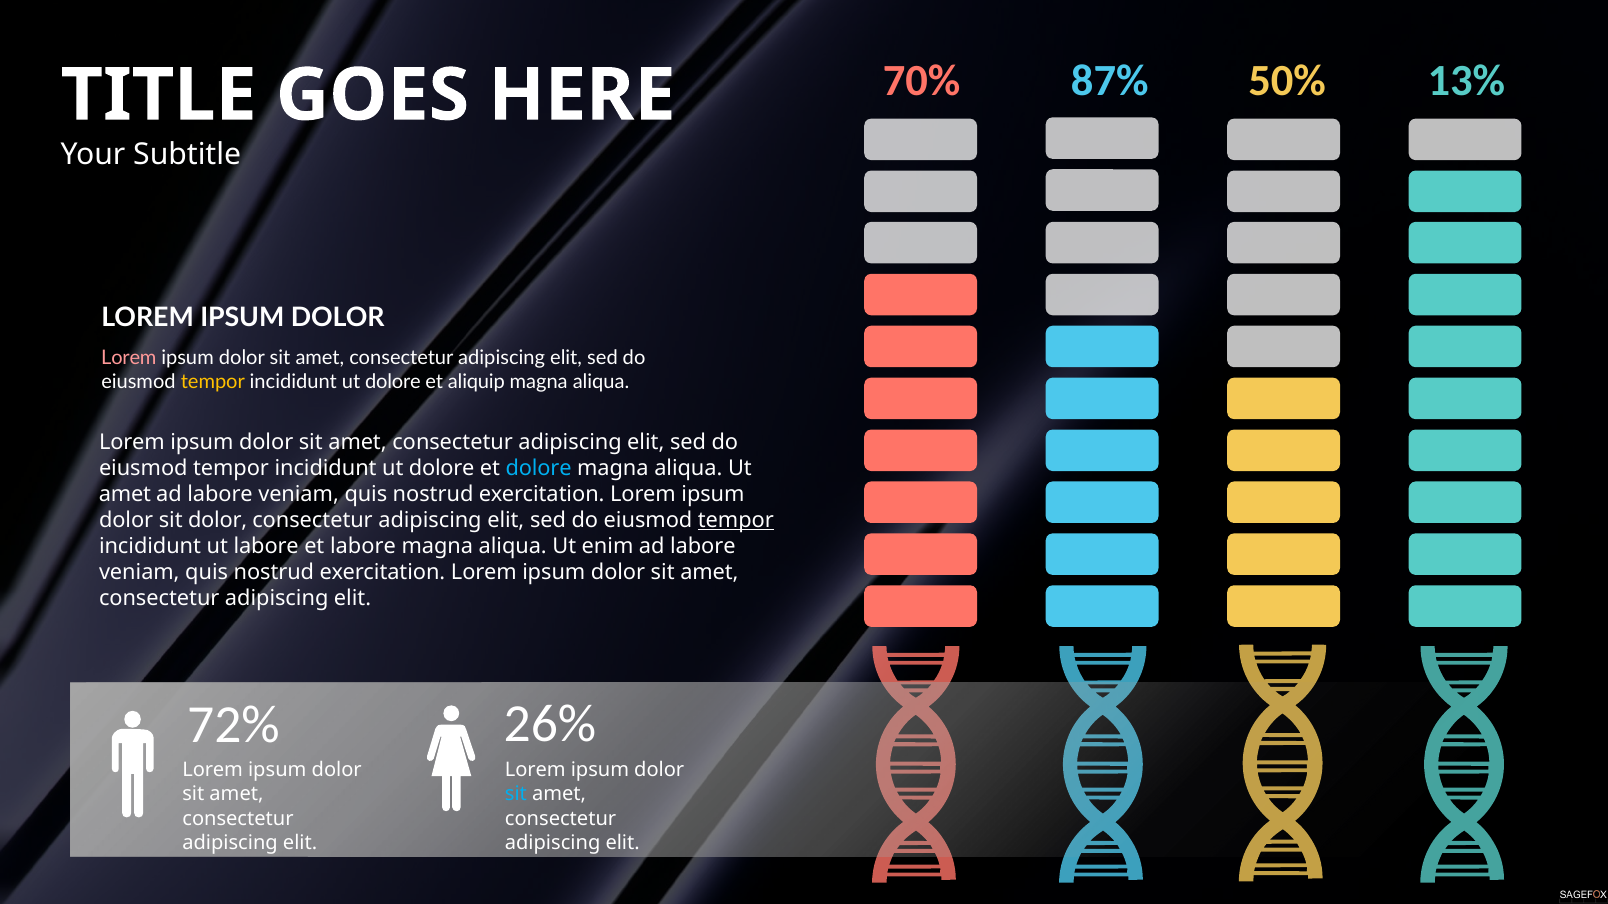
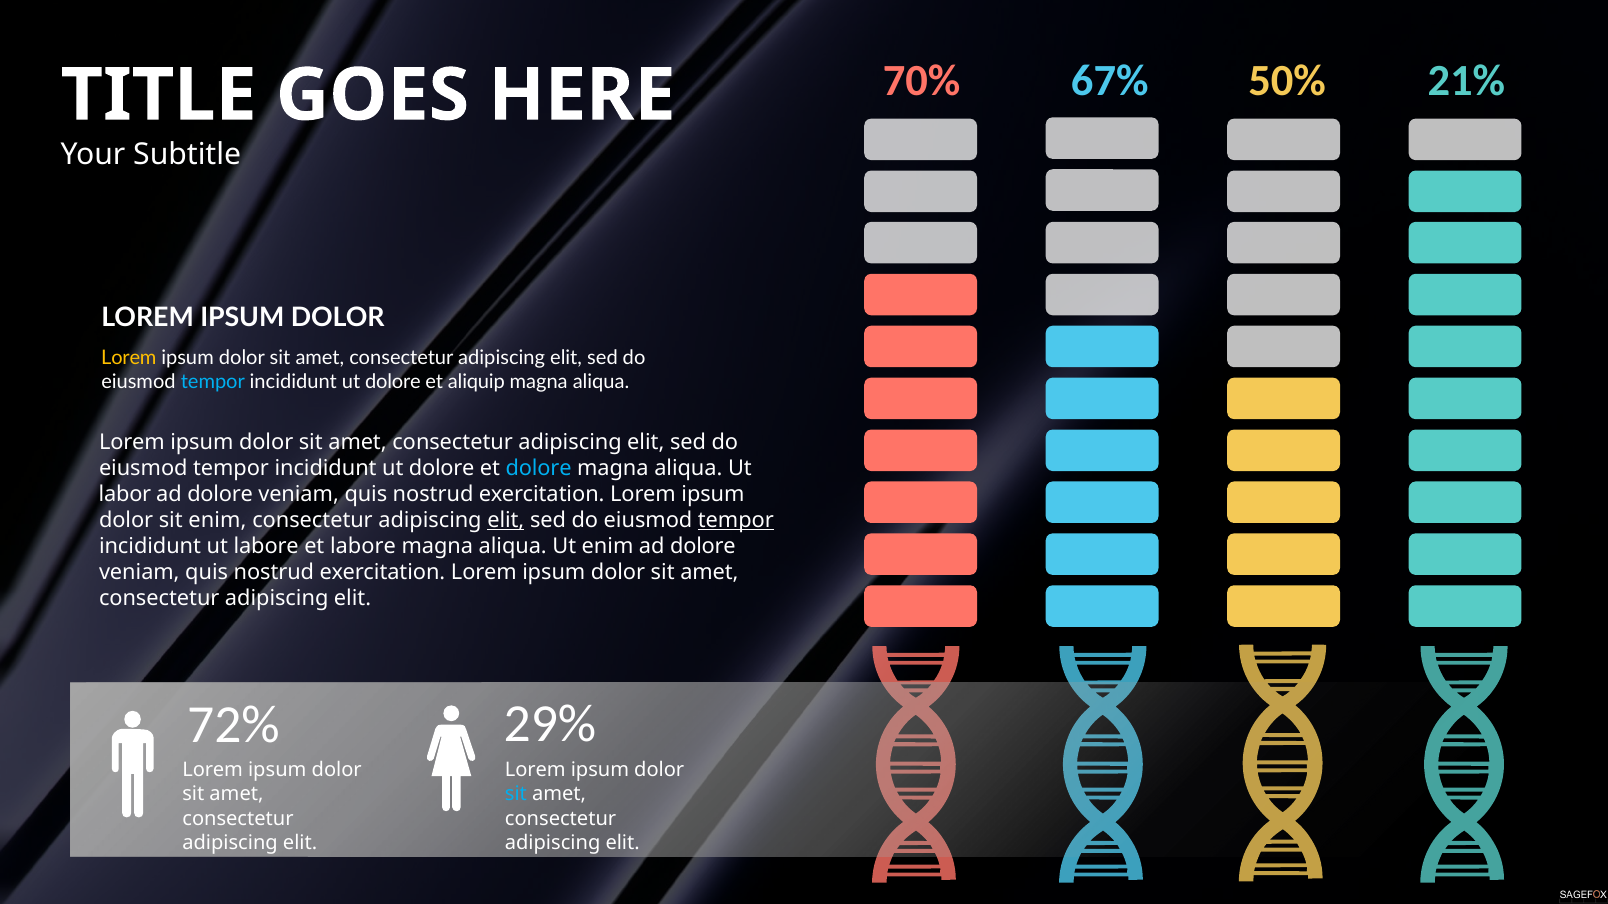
87%: 87% -> 67%
13%: 13% -> 21%
Lorem at (129, 358) colour: pink -> yellow
tempor at (213, 382) colour: yellow -> light blue
amet at (125, 494): amet -> labor
labore at (220, 494): labore -> dolore
sit dolor: dolor -> enim
elit at (506, 521) underline: none -> present
enim ad labore: labore -> dolore
26%: 26% -> 29%
